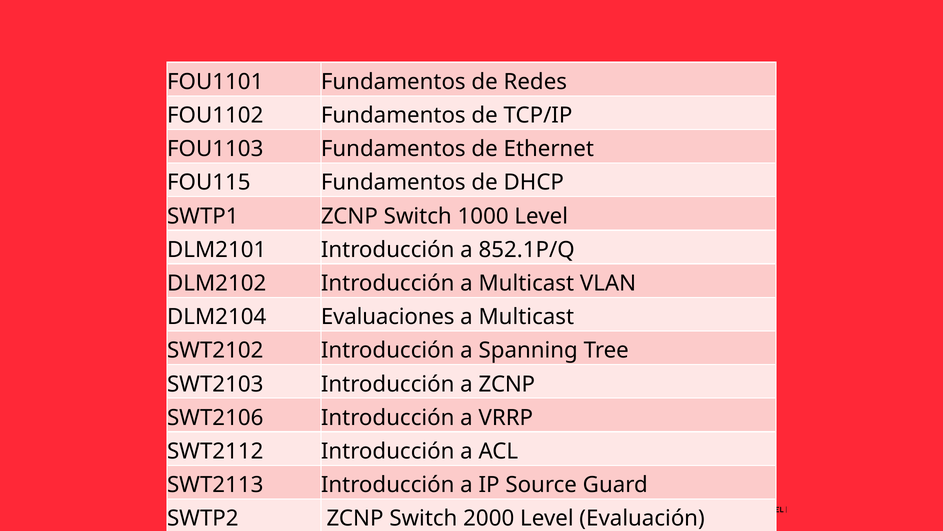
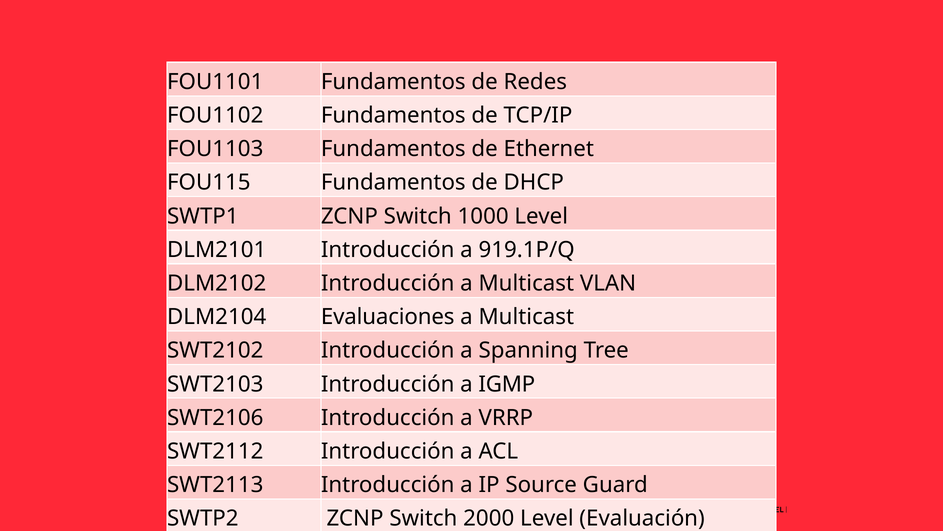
852.1P/Q: 852.1P/Q -> 919.1P/Q
a ZCNP: ZCNP -> IGMP
